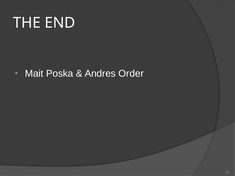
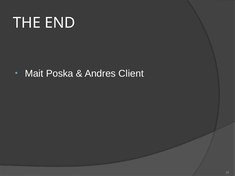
Order: Order -> Client
